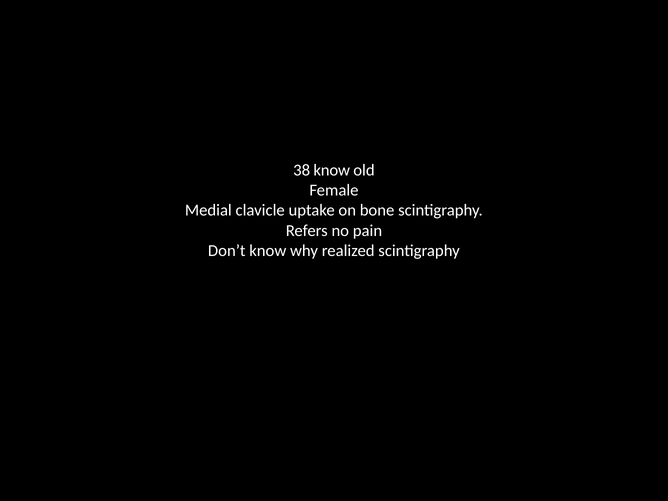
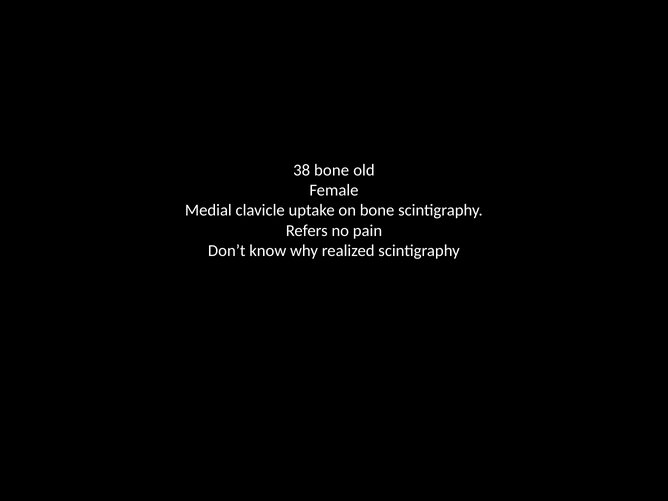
38 know: know -> bone
